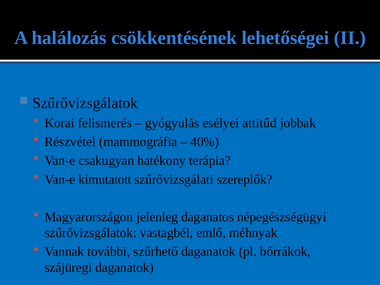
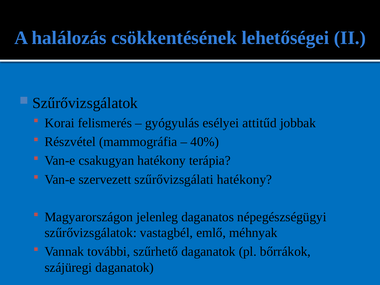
kimutatott: kimutatott -> szervezett
szűrővizsgálati szereplők: szereplők -> hatékony
